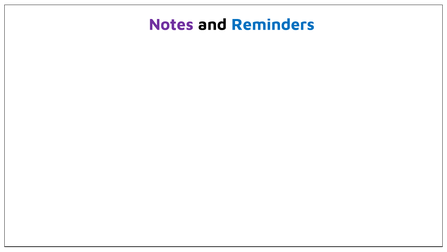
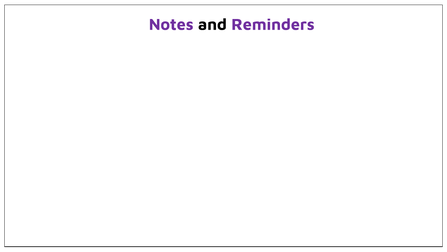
Reminders colour: blue -> purple
